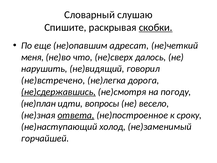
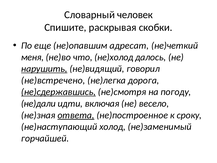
слушаю: слушаю -> человек
скобки underline: present -> none
не)сверх: не)сверх -> не)холод
нарушить underline: none -> present
не)план: не)план -> не)дали
вопросы: вопросы -> включая
